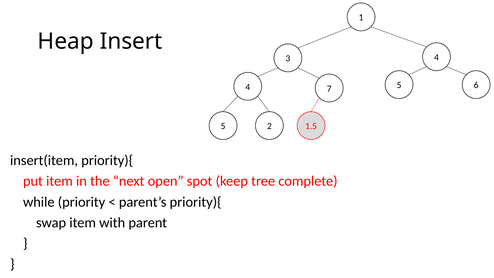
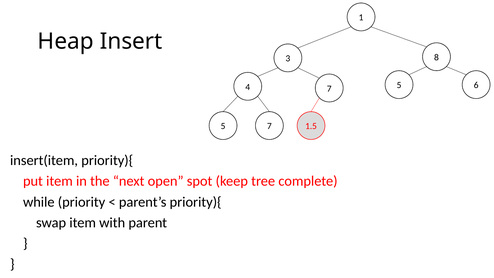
3 4: 4 -> 8
5 2: 2 -> 7
